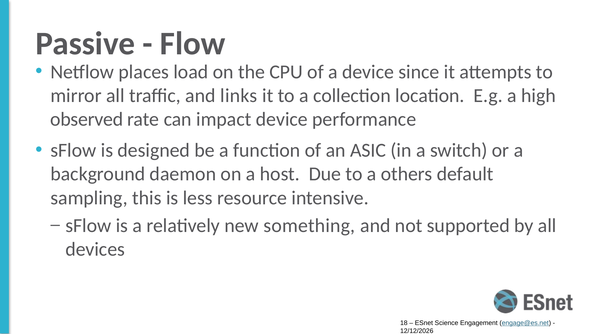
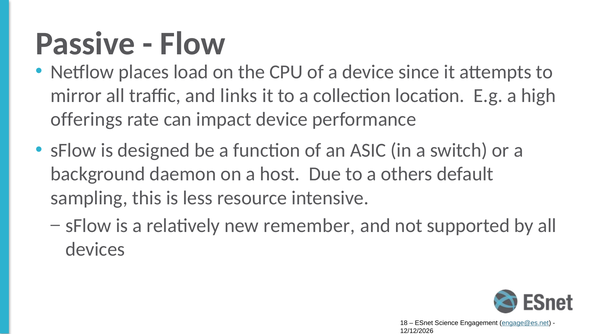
observed: observed -> offerings
something: something -> remember
